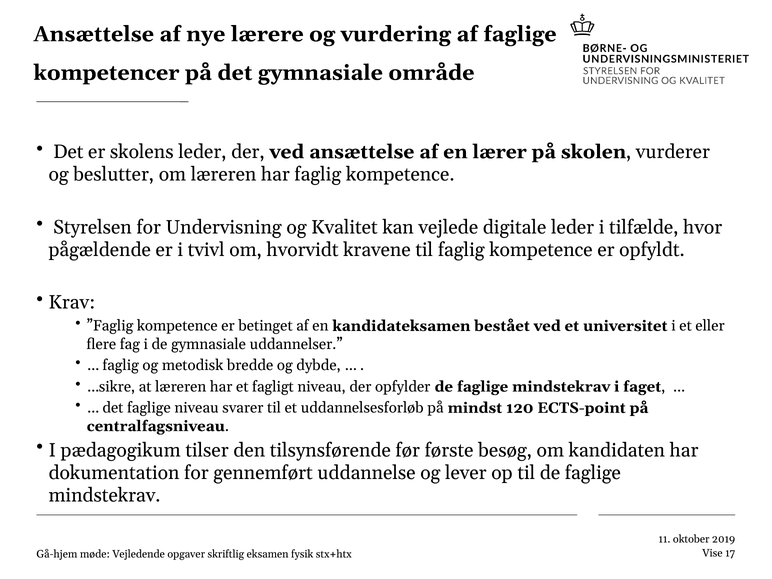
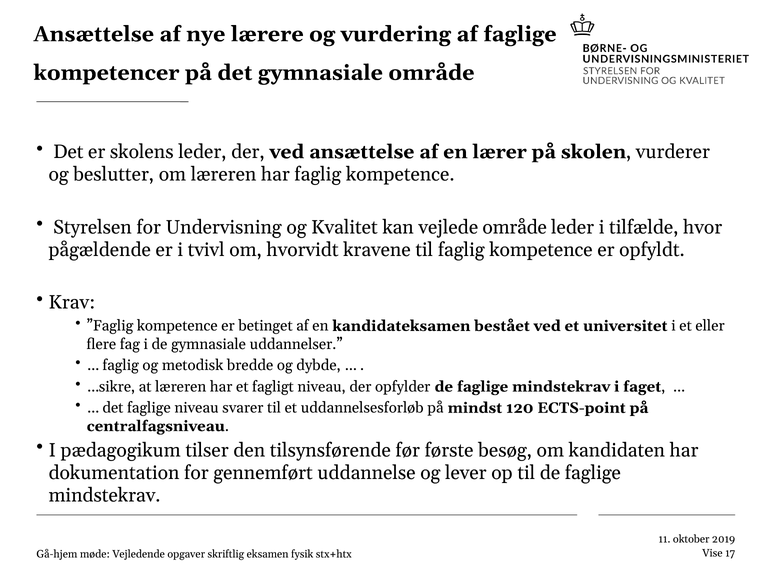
vejlede digitale: digitale -> område
